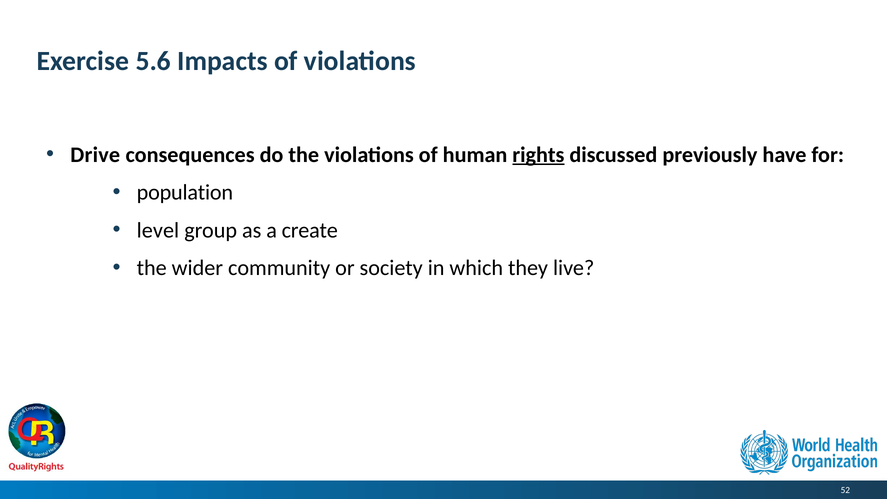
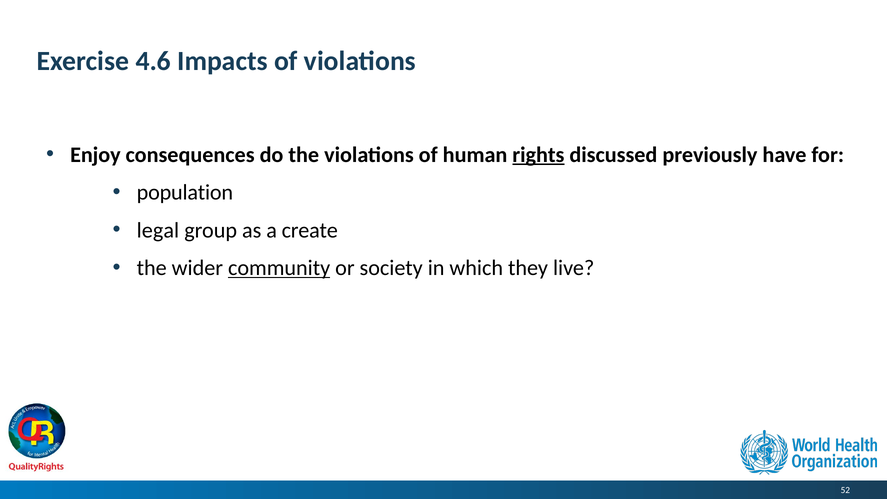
5.6: 5.6 -> 4.6
Drive: Drive -> Enjoy
level: level -> legal
community underline: none -> present
